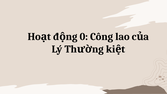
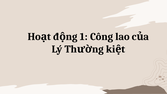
0: 0 -> 1
